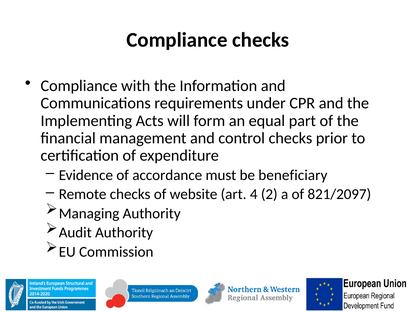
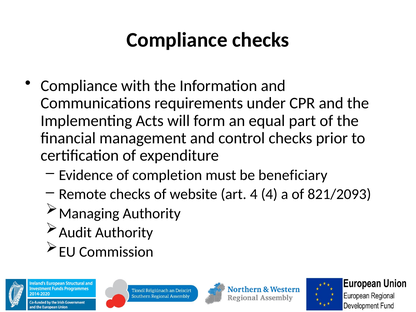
accordance: accordance -> completion
4 2: 2 -> 4
821/2097: 821/2097 -> 821/2093
